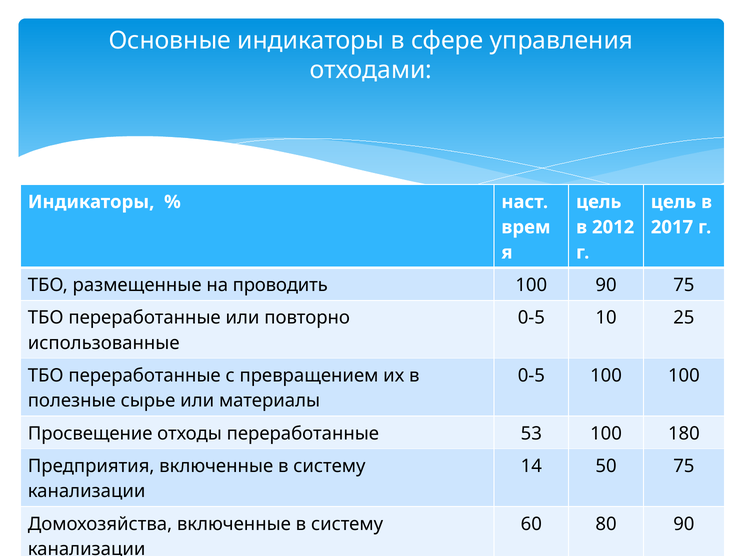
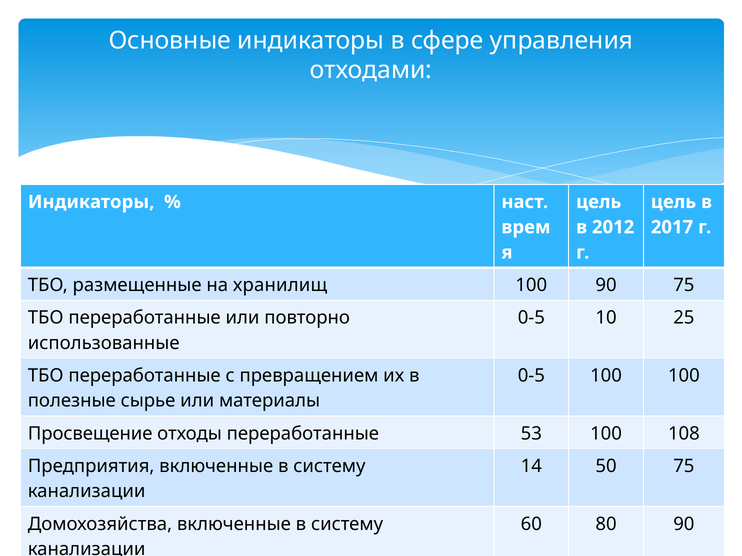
проводить: проводить -> хранилищ
180: 180 -> 108
